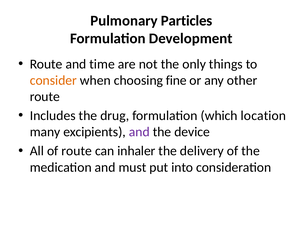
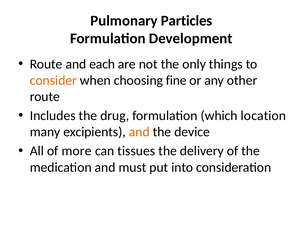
time: time -> each
and at (139, 132) colour: purple -> orange
of route: route -> more
inhaler: inhaler -> tissues
